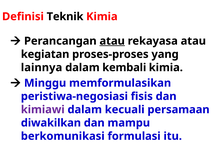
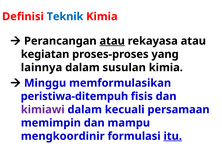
Teknik colour: black -> blue
kembali: kembali -> susulan
peristiwa-negosiasi: peristiwa-negosiasi -> peristiwa-ditempuh
diwakilkan: diwakilkan -> memimpin
berkomunikasi: berkomunikasi -> mengkoordinir
itu underline: none -> present
